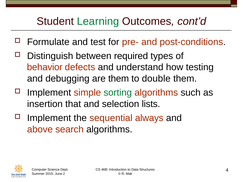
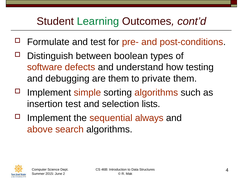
required: required -> boolean
behavior: behavior -> software
double: double -> private
sorting colour: green -> black
insertion that: that -> test
